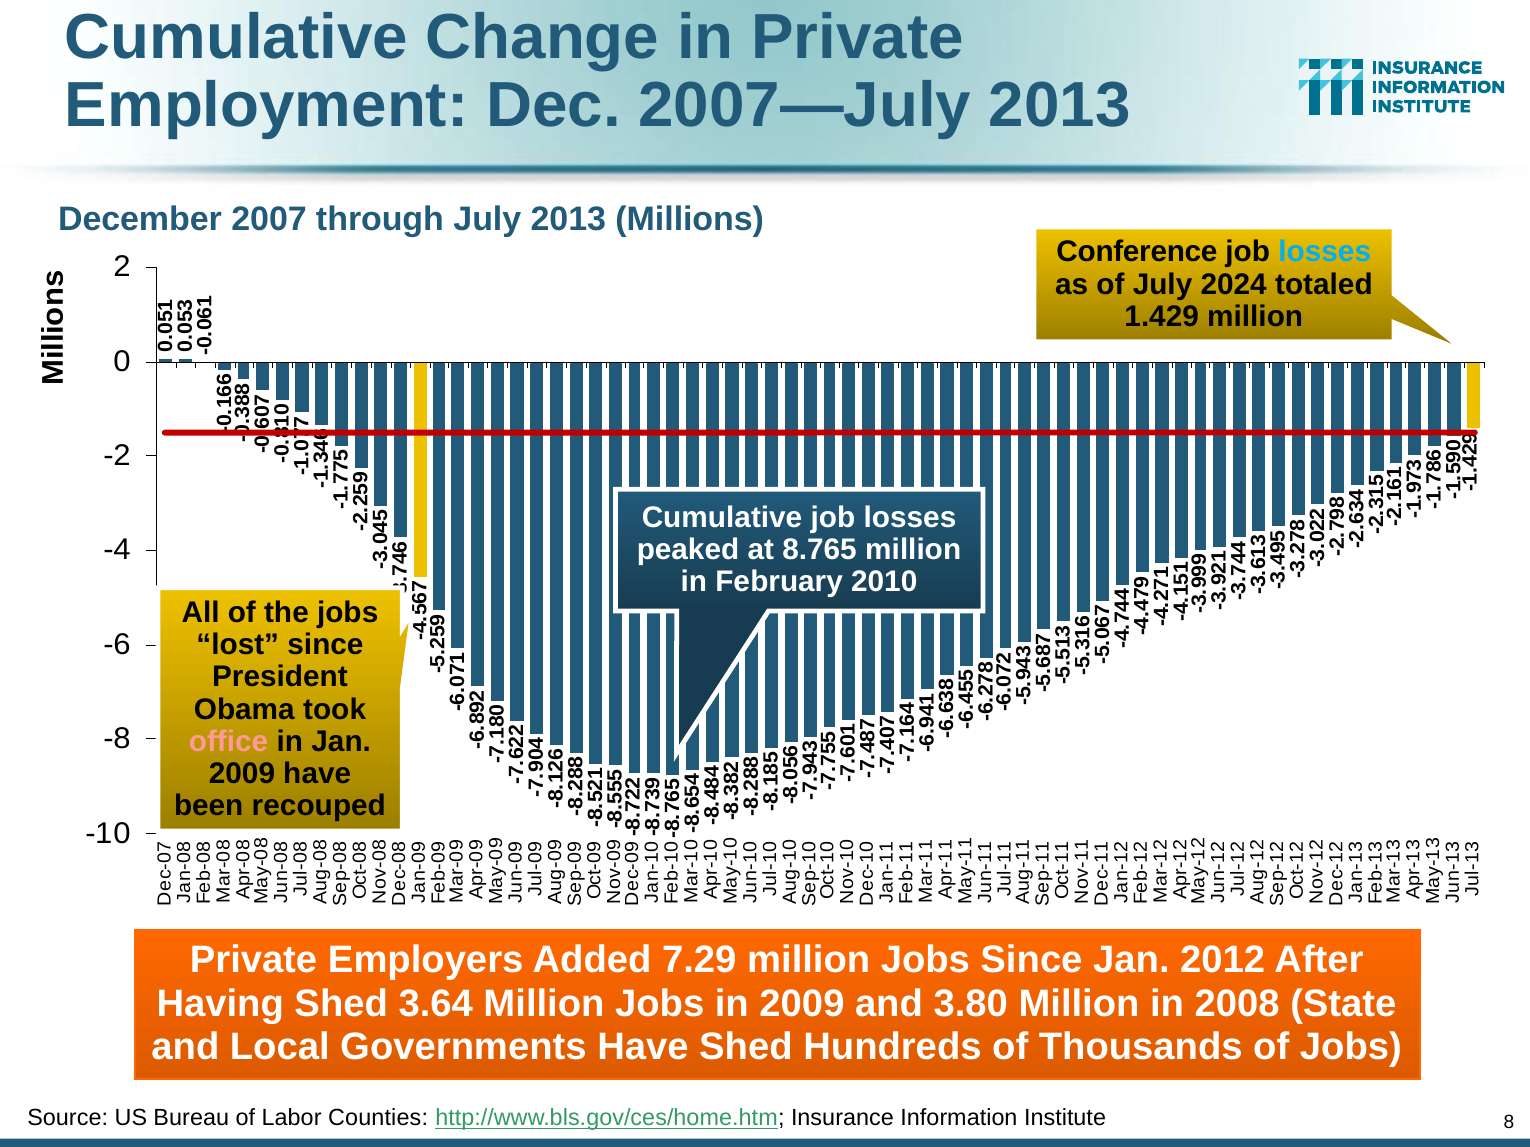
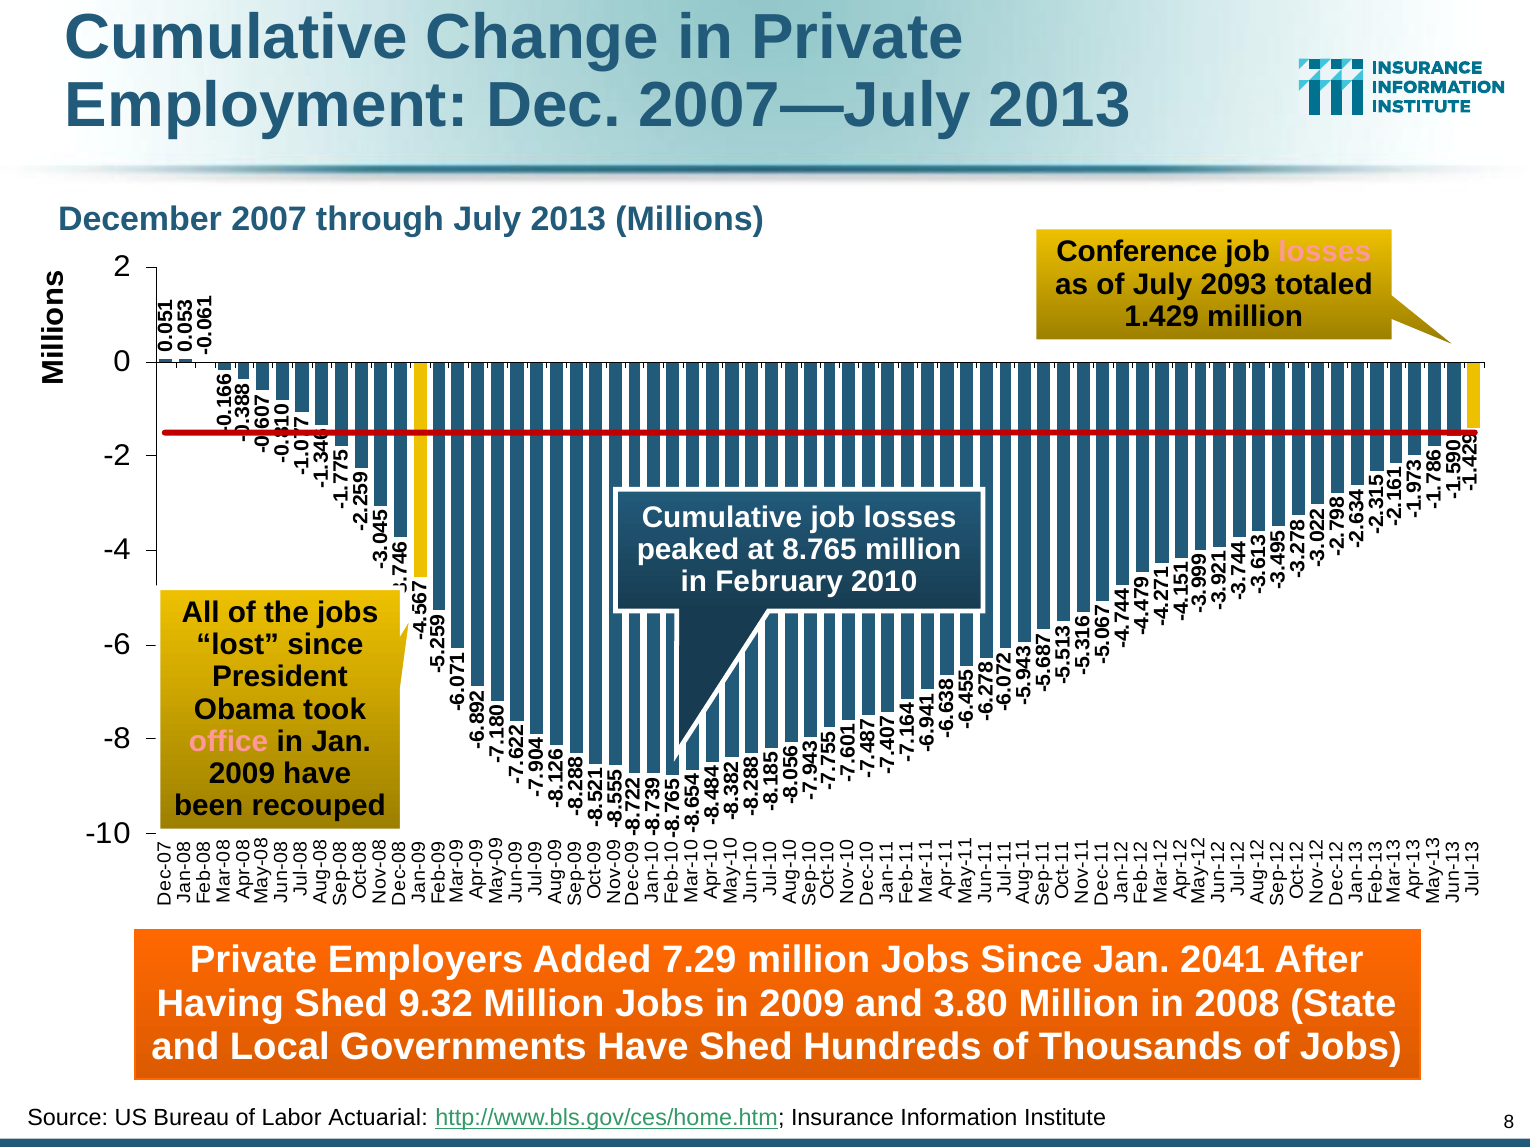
losses at (1325, 252) colour: light blue -> pink
2024: 2024 -> 2093
2012: 2012 -> 2041
3.64: 3.64 -> 9.32
Counties: Counties -> Actuarial
